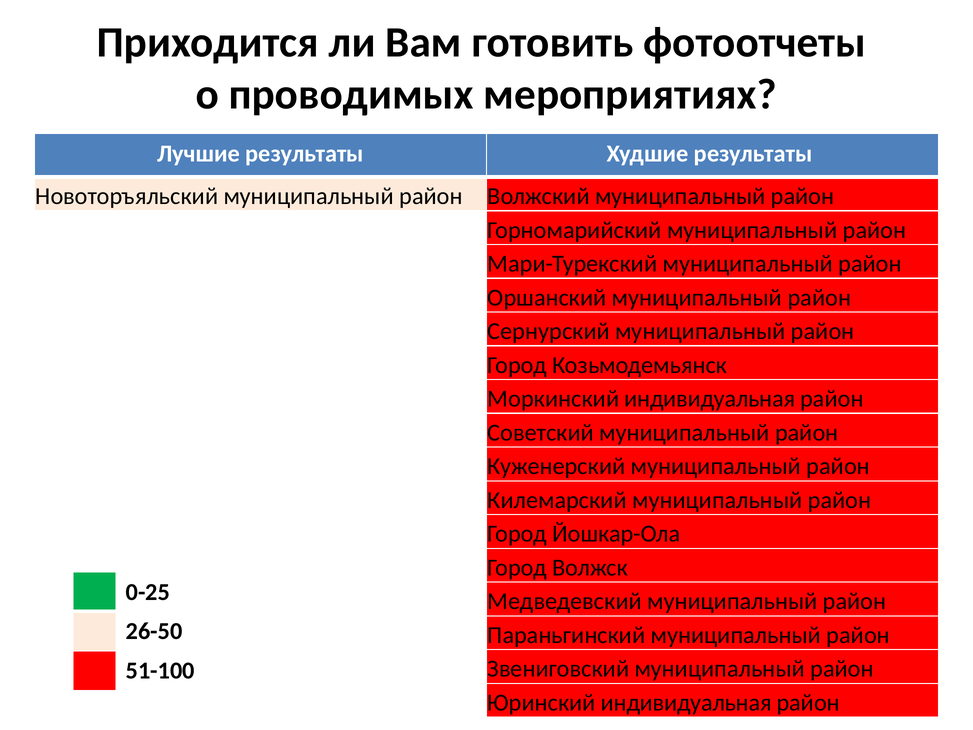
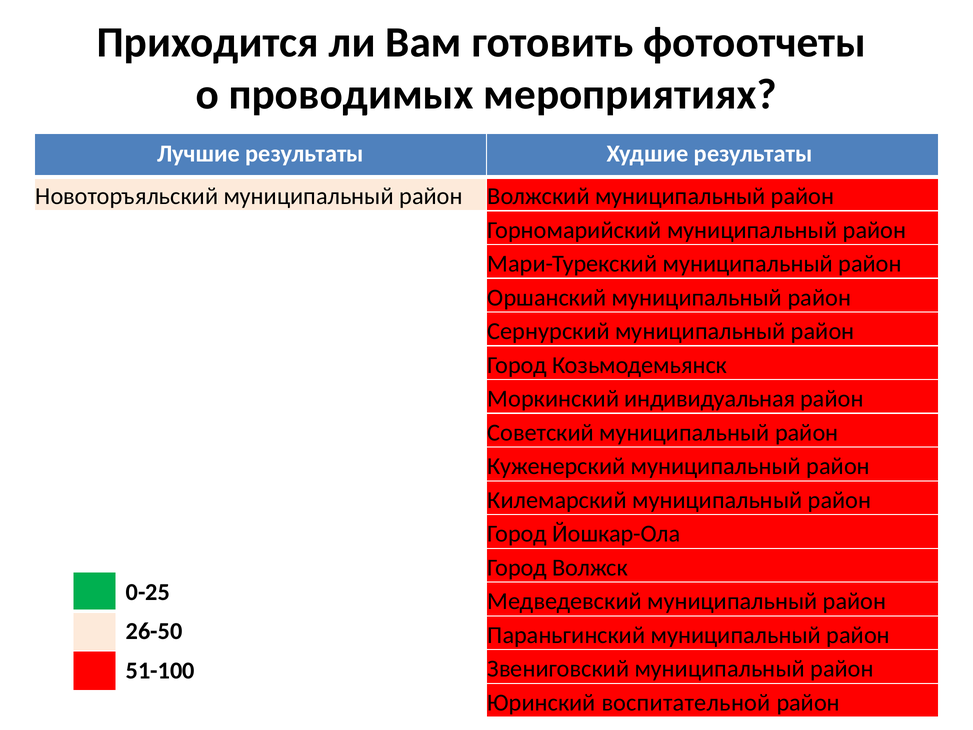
Юринский индивидуальная: индивидуальная -> воспитательной
